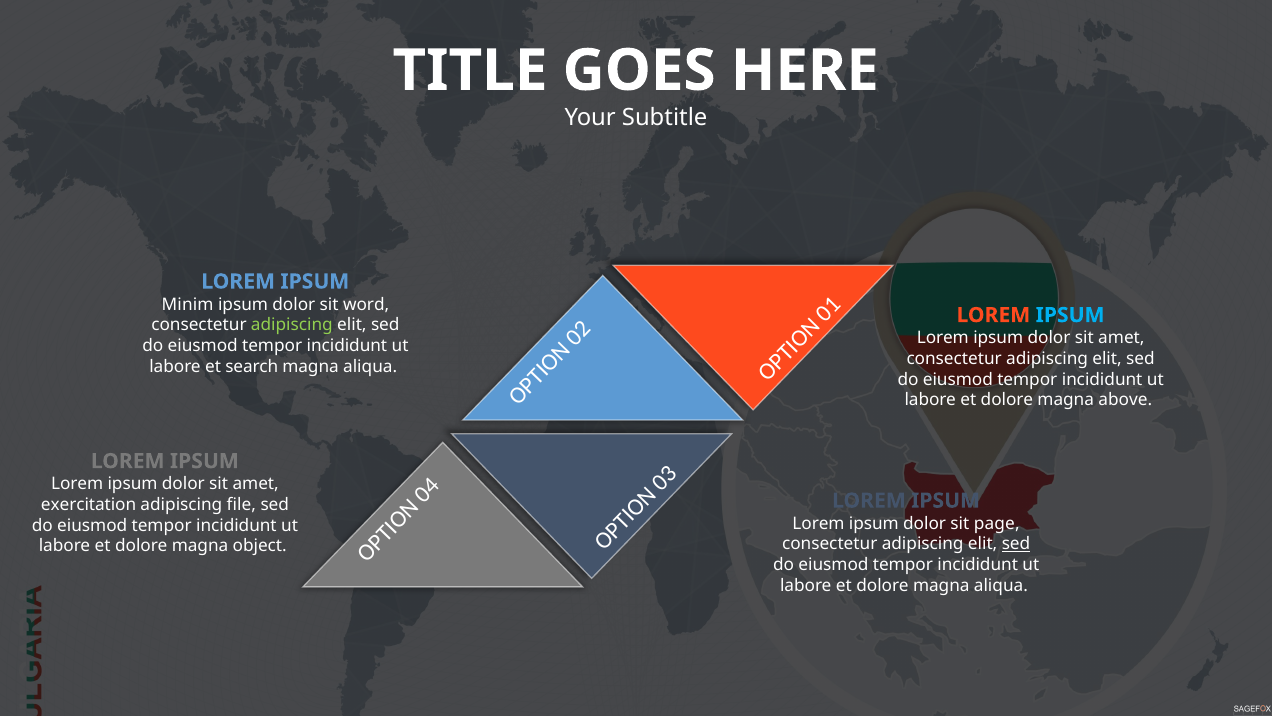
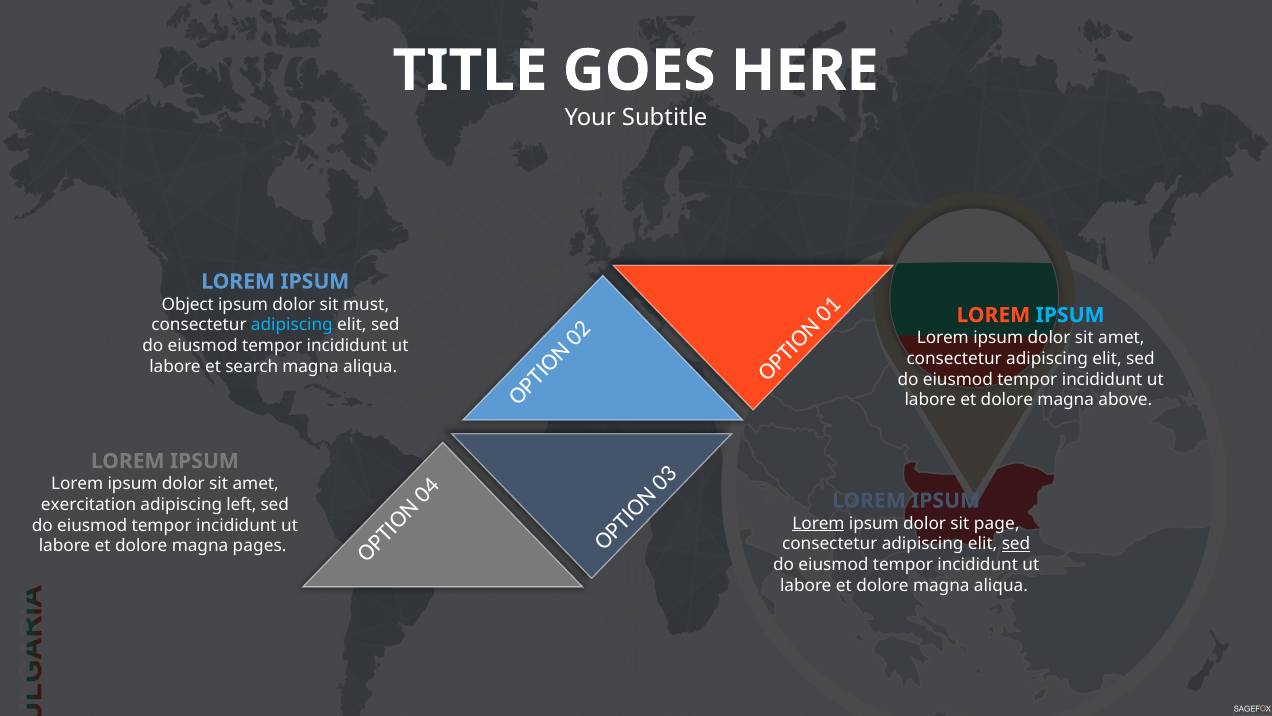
Minim: Minim -> Object
word: word -> must
adipiscing at (292, 325) colour: light green -> light blue
file: file -> left
Lorem at (819, 523) underline: none -> present
object: object -> pages
